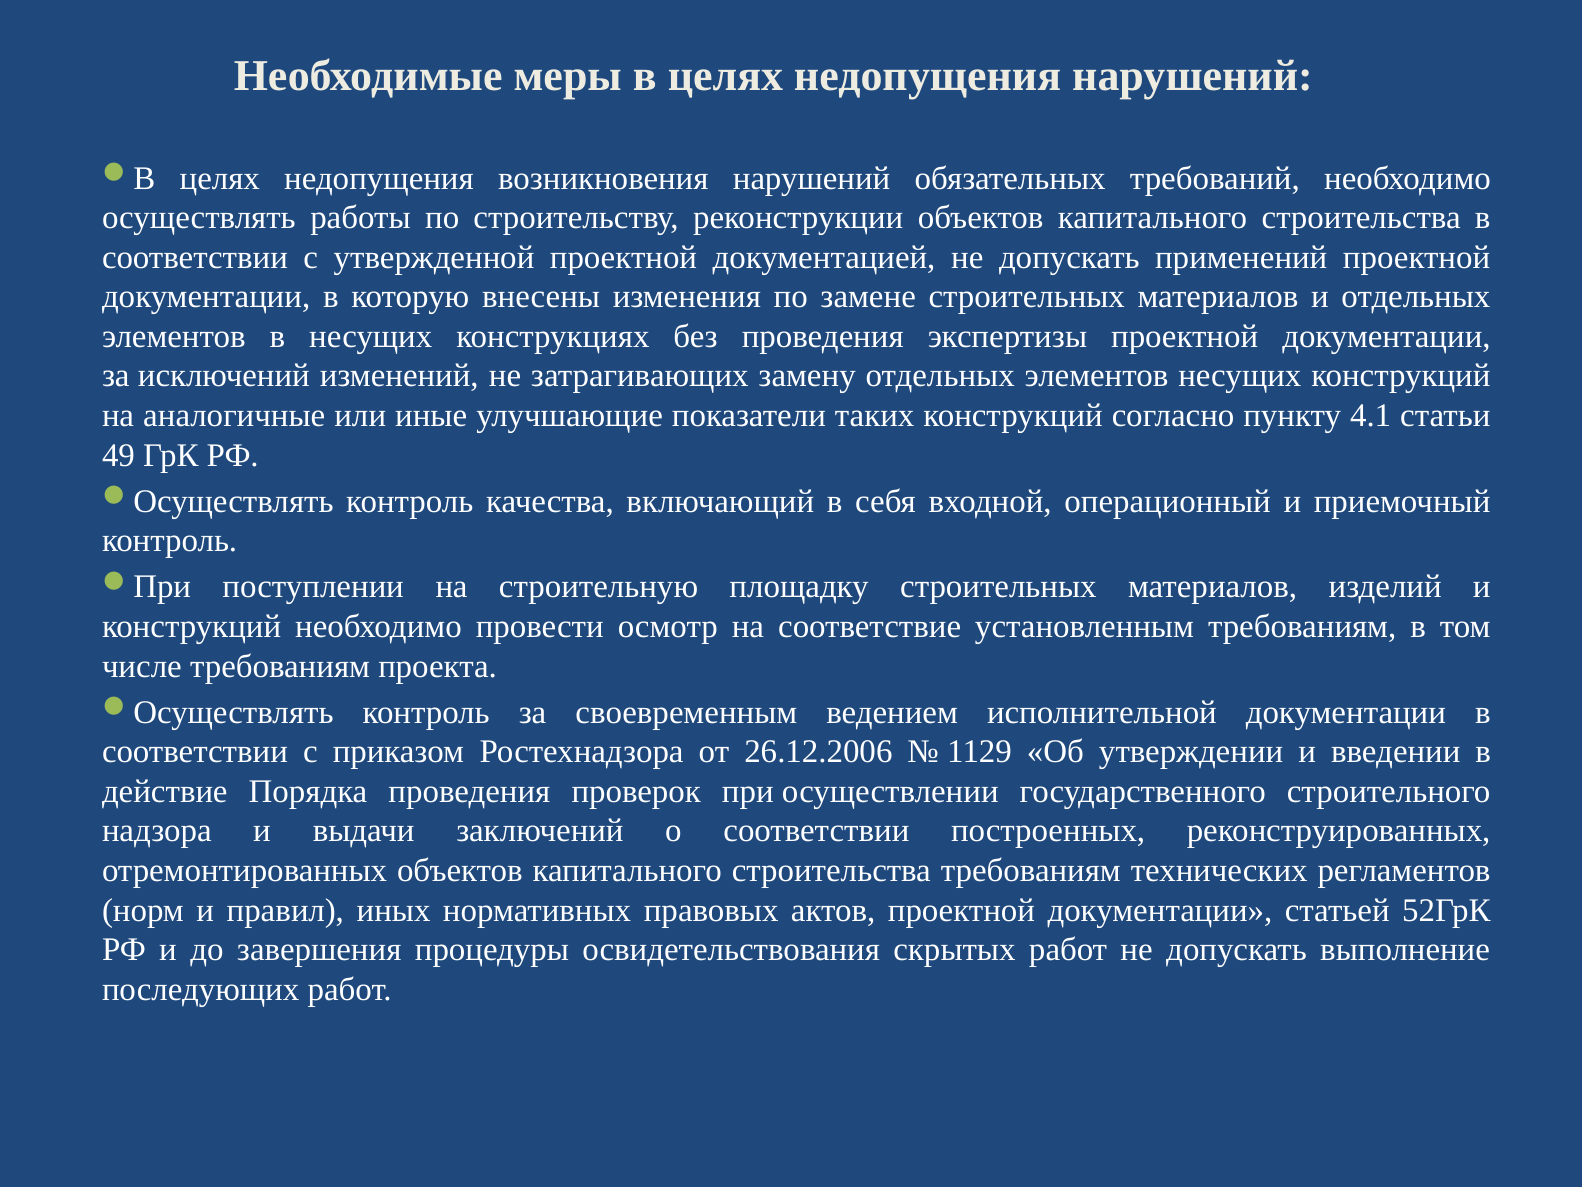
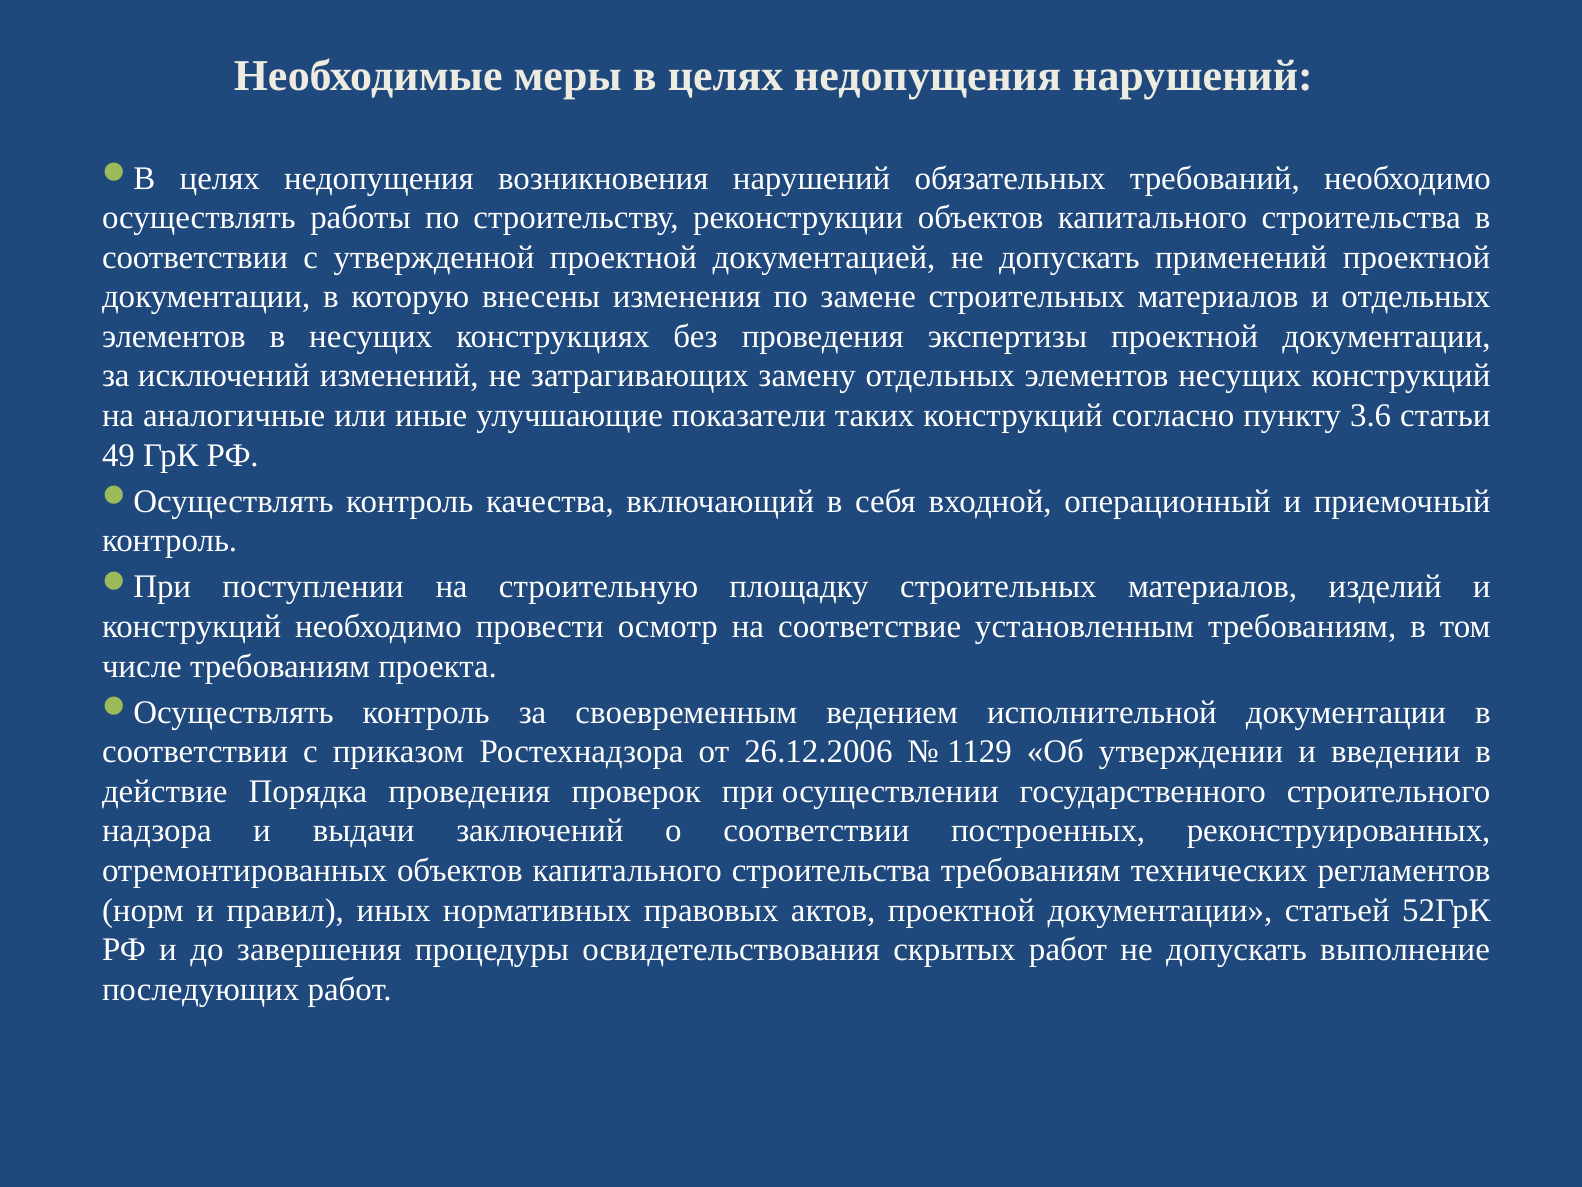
4.1: 4.1 -> 3.6
